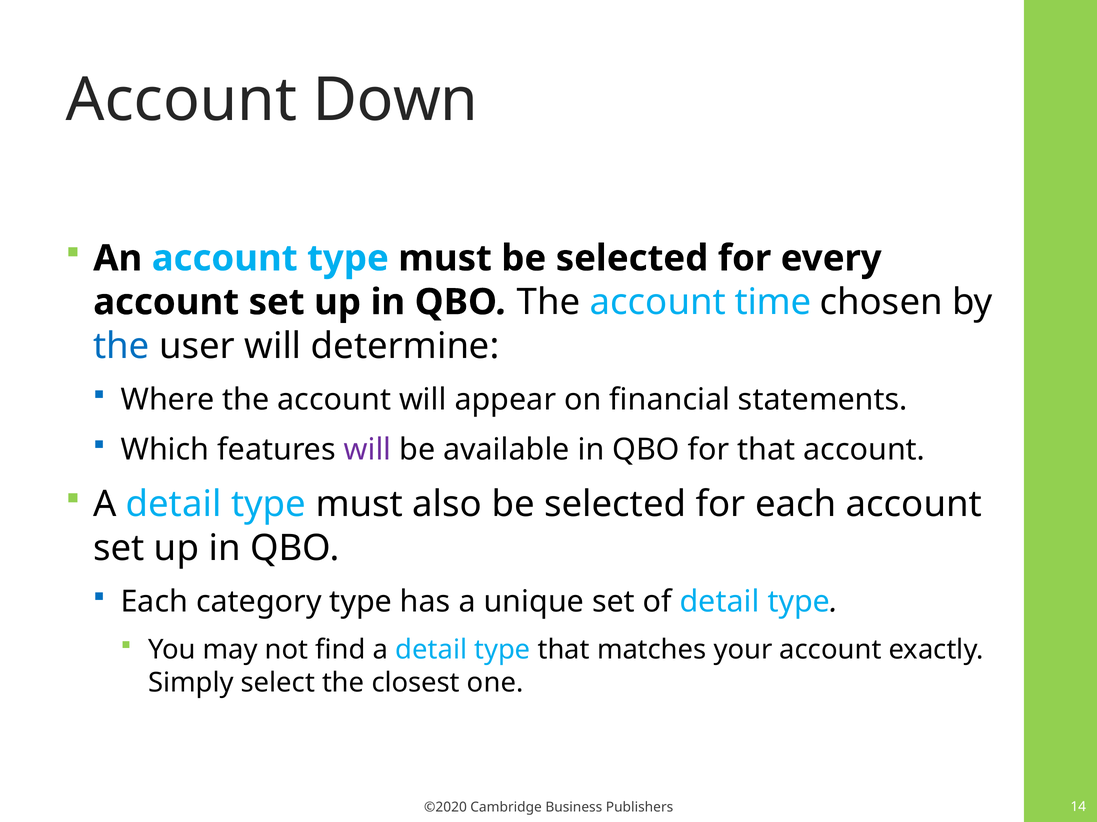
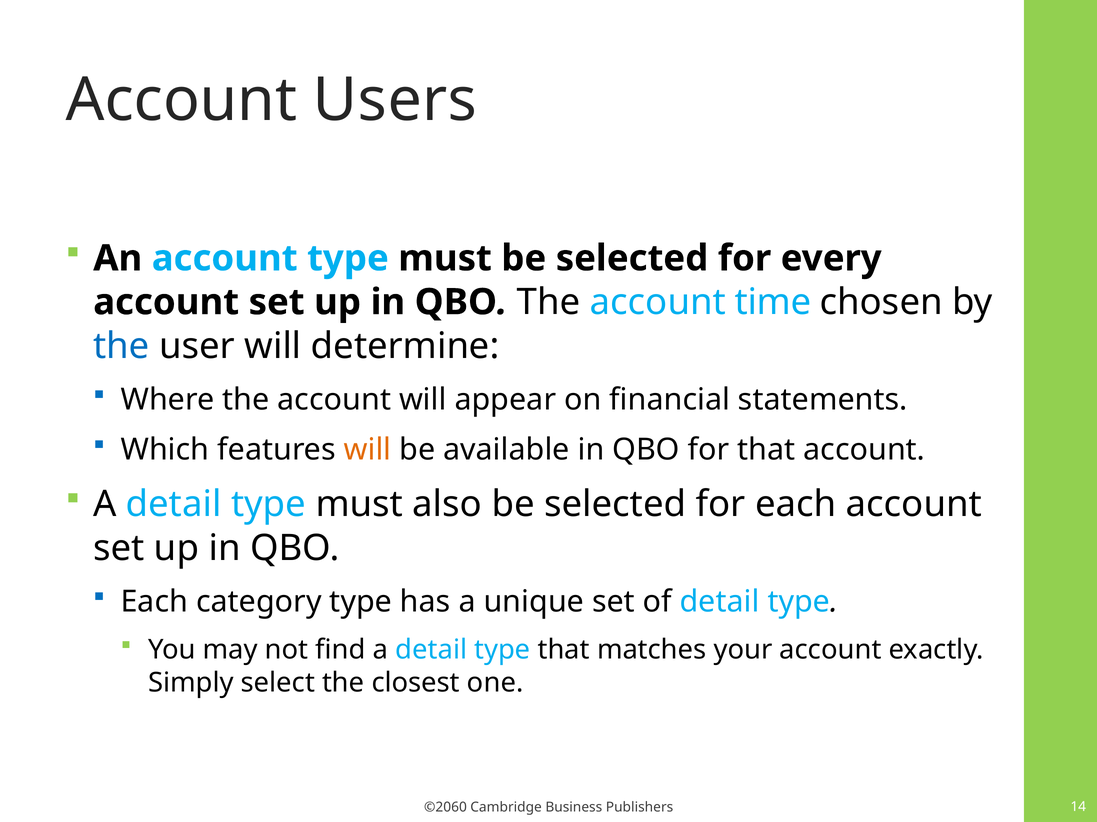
Down: Down -> Users
will at (368, 450) colour: purple -> orange
©2020: ©2020 -> ©2060
